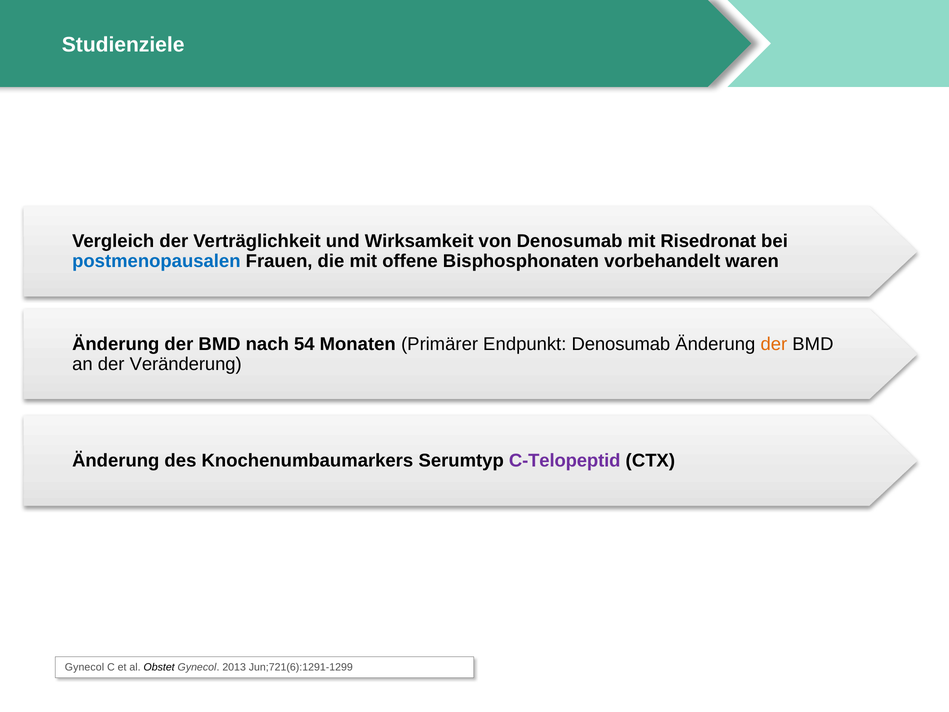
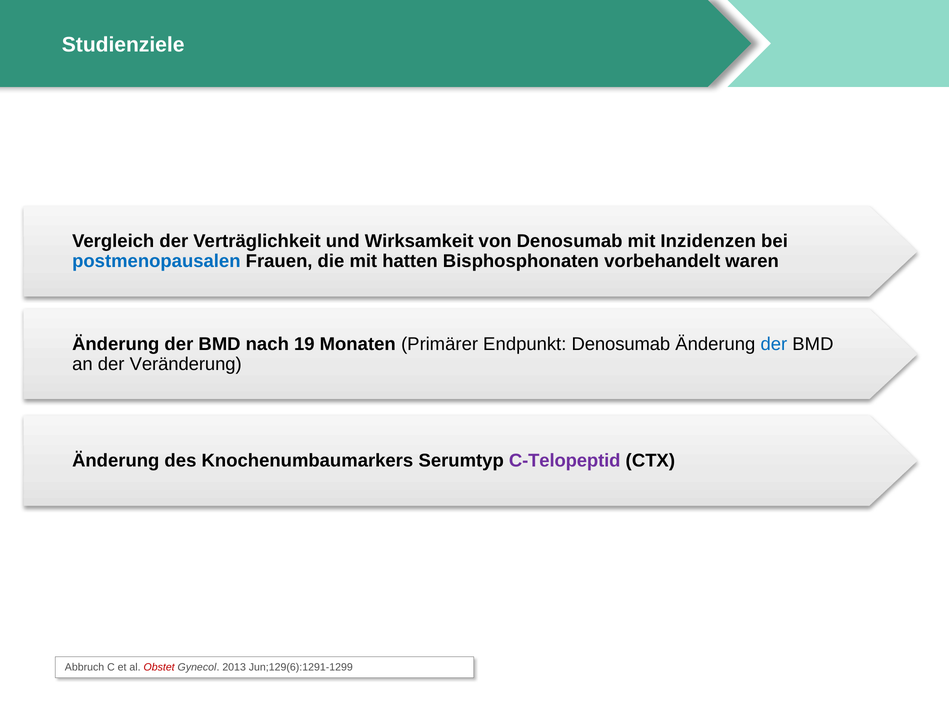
Risedronat: Risedronat -> Inzidenzen
offene: offene -> hatten
54: 54 -> 19
der at (774, 344) colour: orange -> blue
Gynecol at (84, 667): Gynecol -> Abbruch
Obstet colour: black -> red
Jun;721(6):1291-1299: Jun;721(6):1291-1299 -> Jun;129(6):1291-1299
